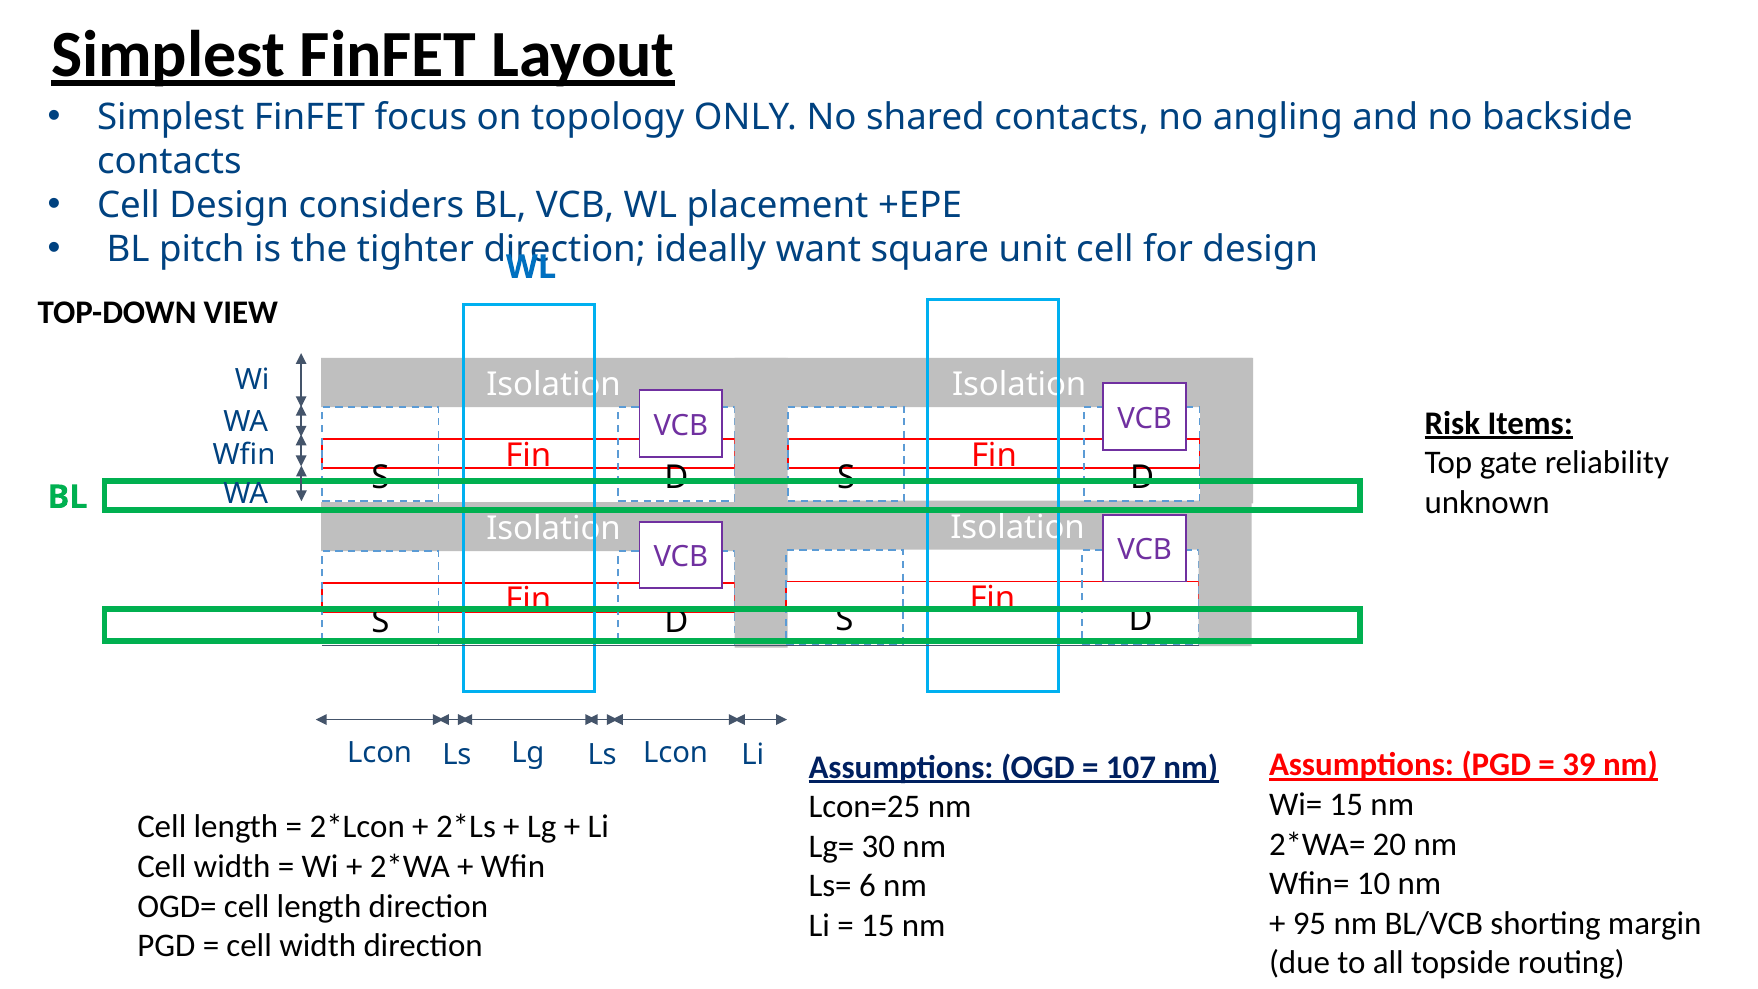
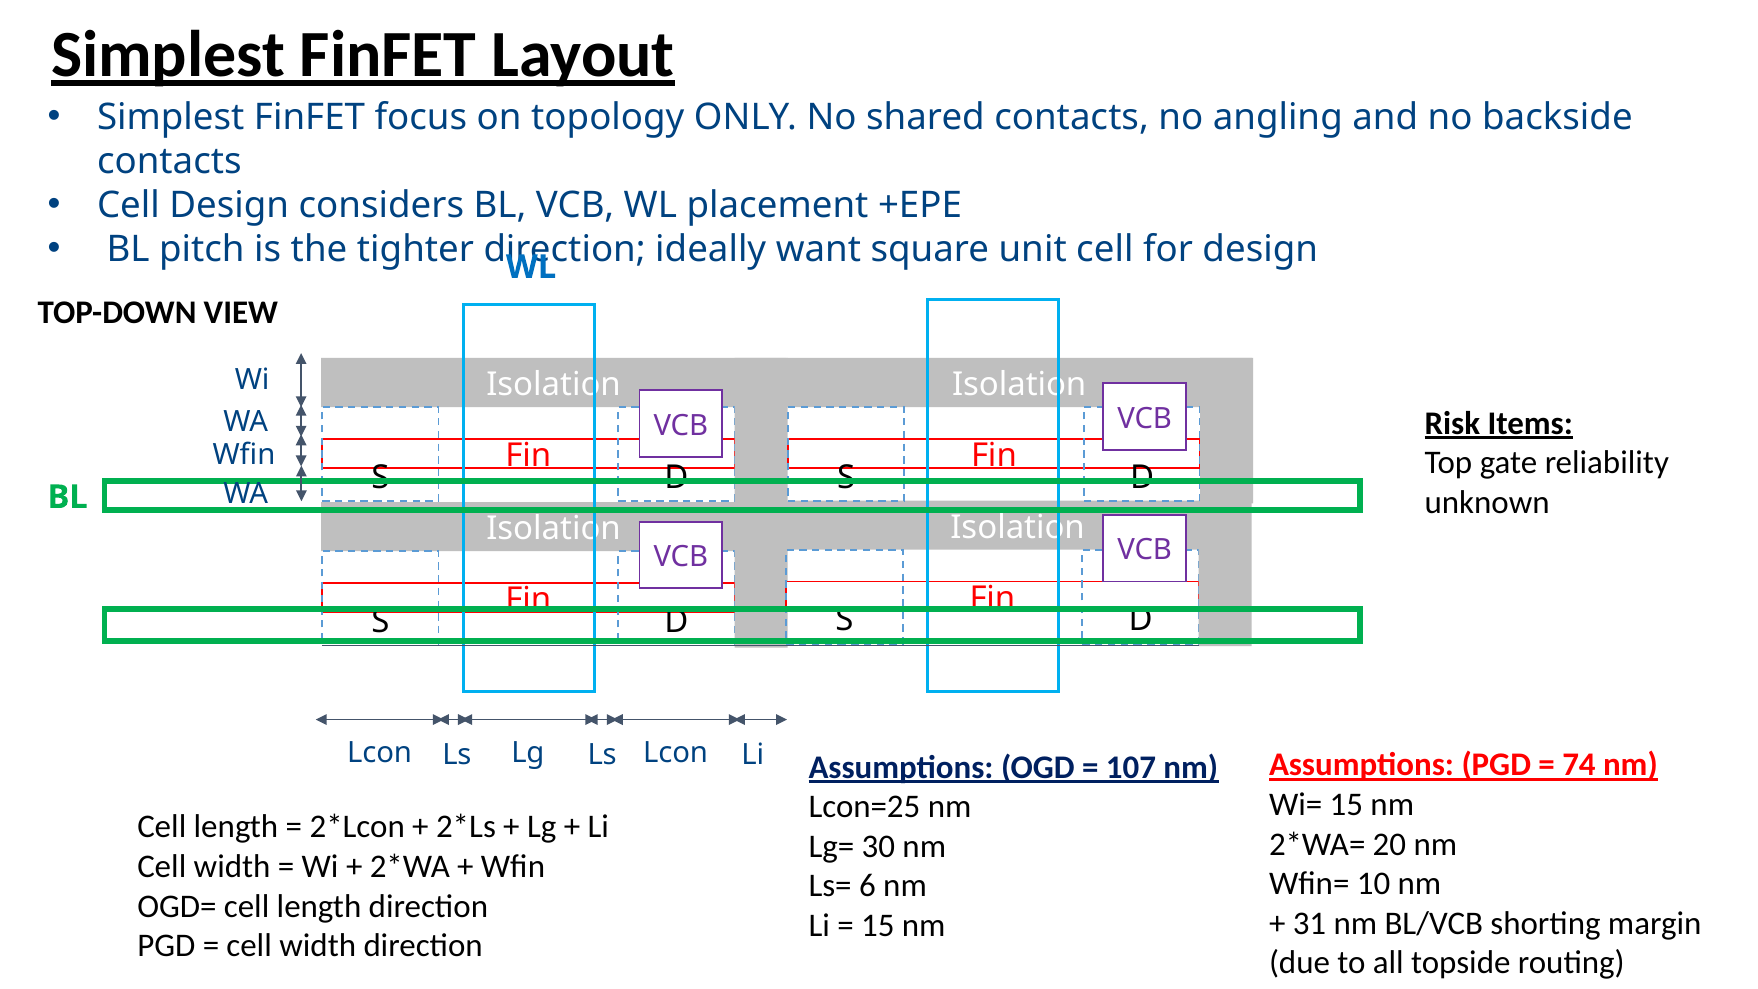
39: 39 -> 74
95: 95 -> 31
